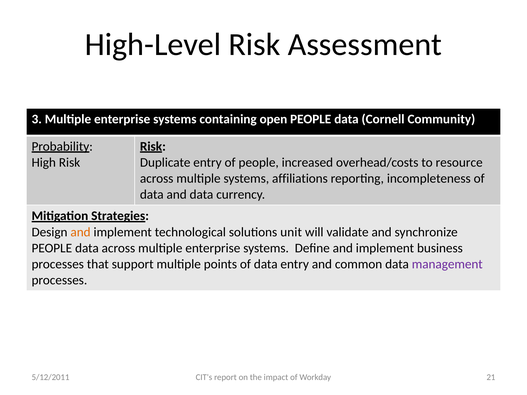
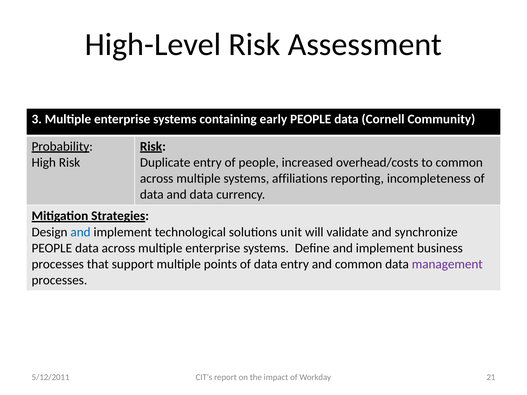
open: open -> early
to resource: resource -> common
and at (81, 232) colour: orange -> blue
